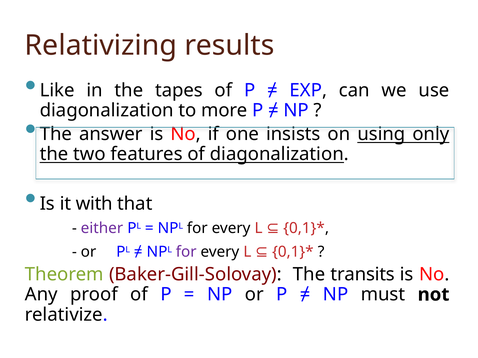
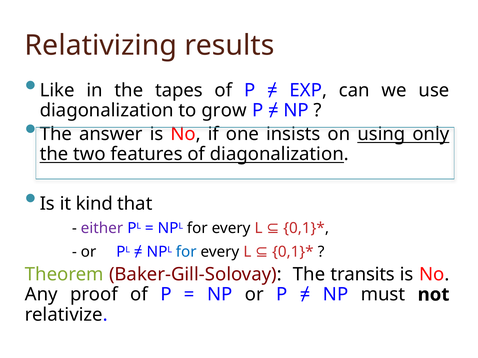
more: more -> grow
with: with -> kind
for at (186, 252) colour: purple -> blue
